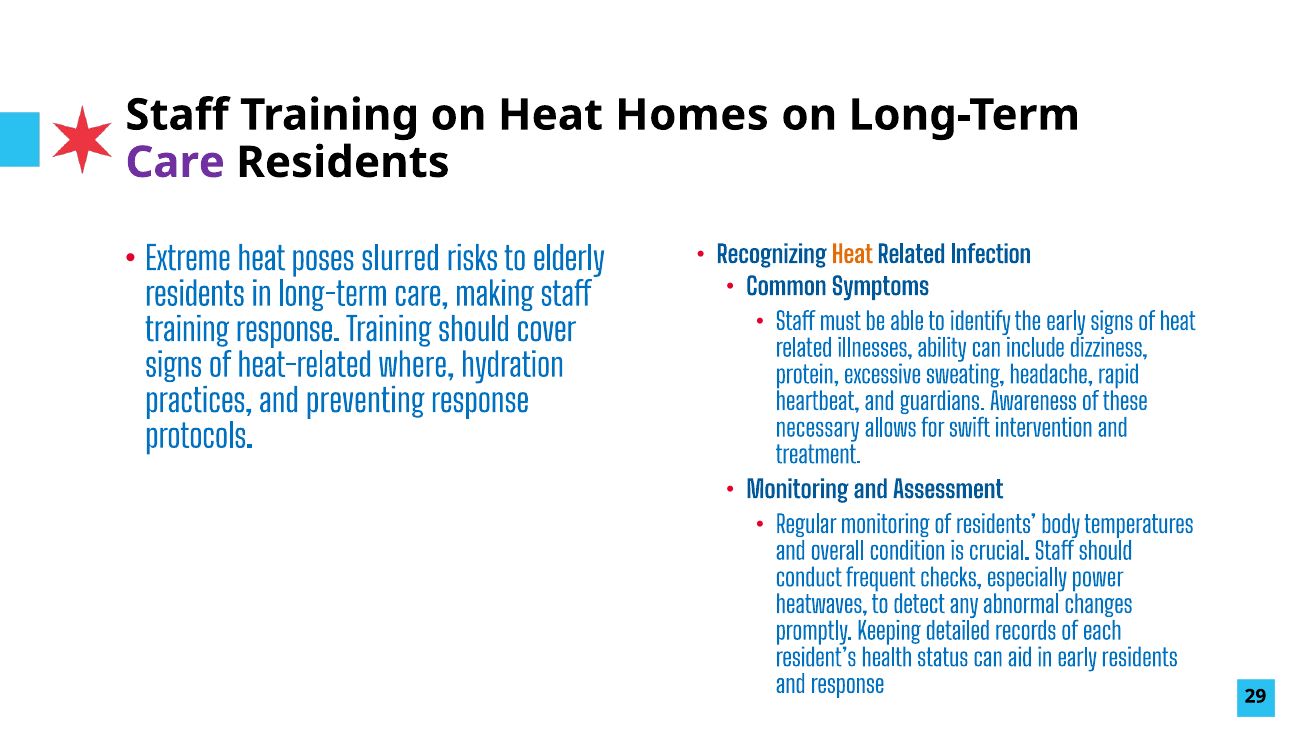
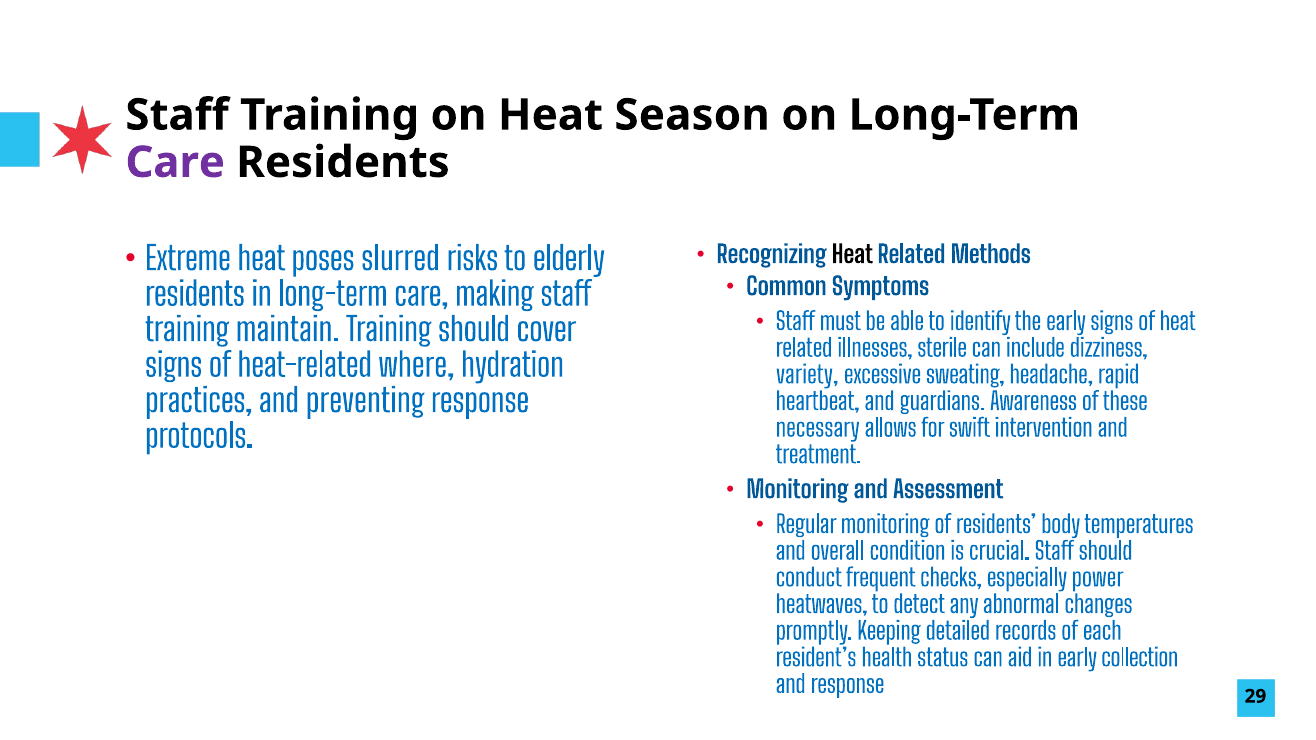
Homes: Homes -> Season
Heat at (852, 255) colour: orange -> black
Infection: Infection -> Methods
training response: response -> maintain
ability: ability -> sterile
protein: protein -> variety
early residents: residents -> collection
